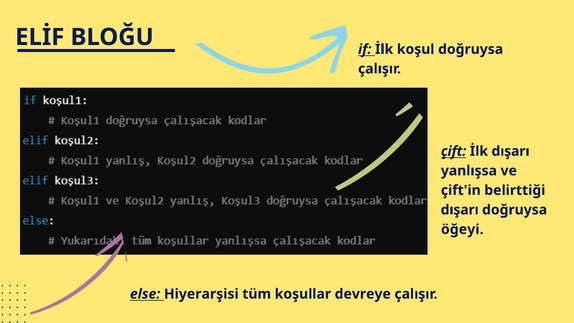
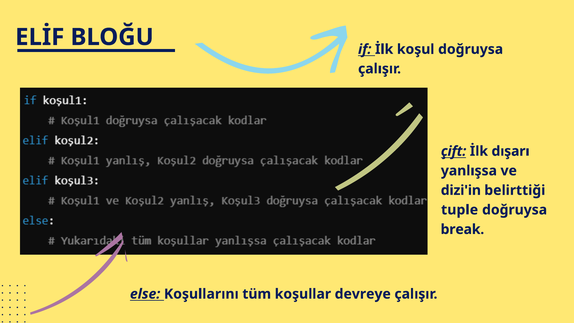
çift'in: çift'in -> dizi'in
dışarı at (460, 210): dışarı -> tuple
öğeyi: öğeyi -> break
Hiyerarşisi: Hiyerarşisi -> Koşullarını
